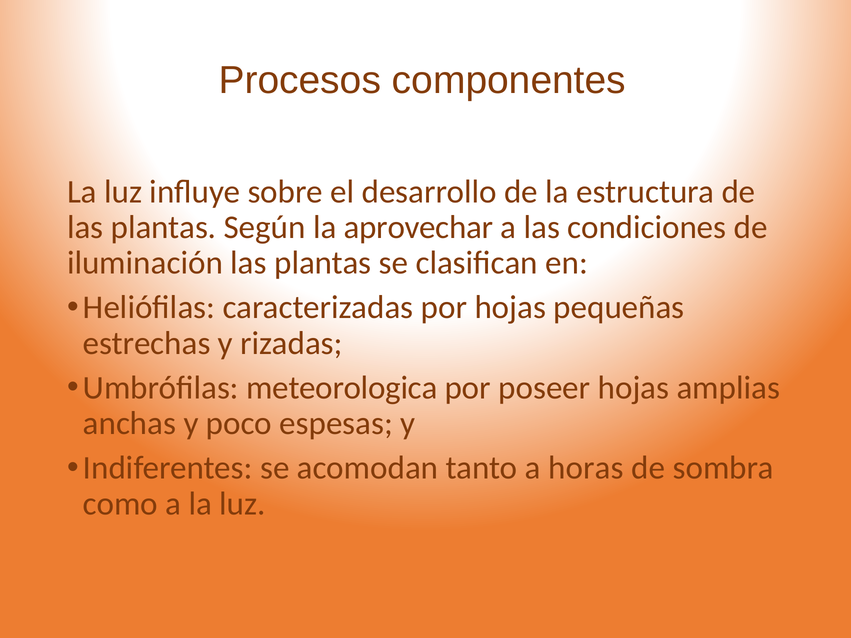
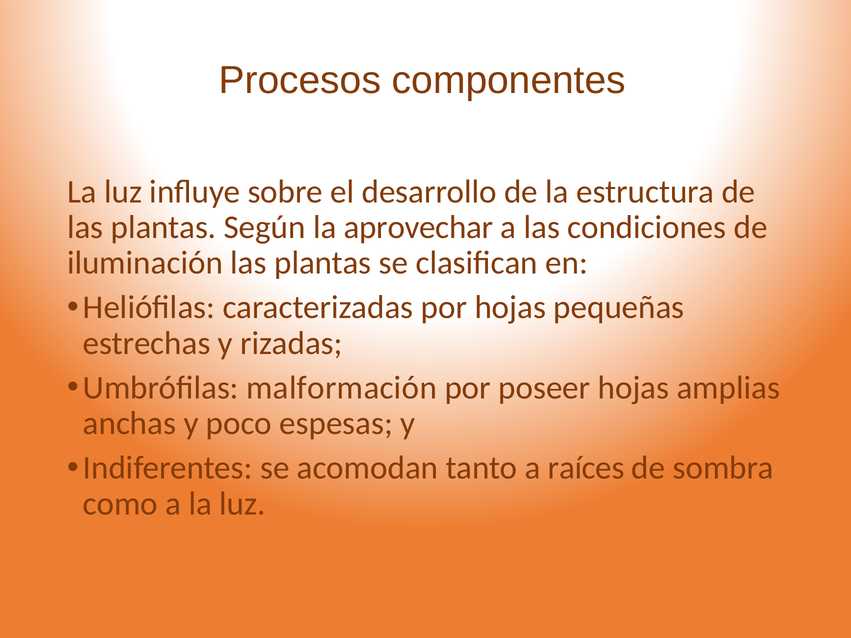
meteorologica: meteorologica -> malformación
horas: horas -> raíces
